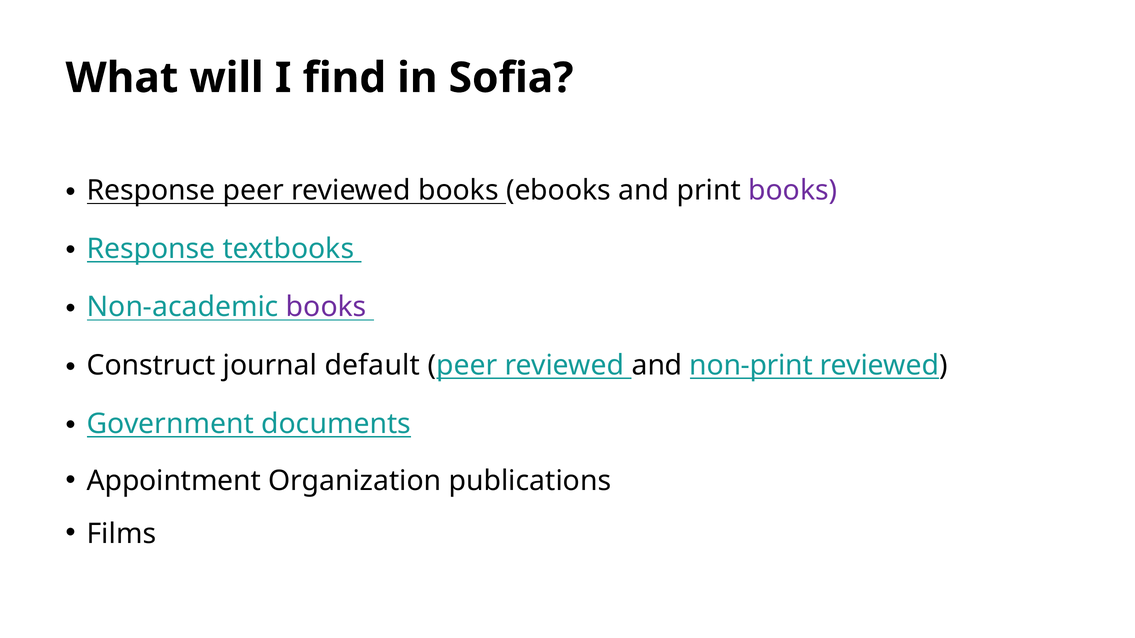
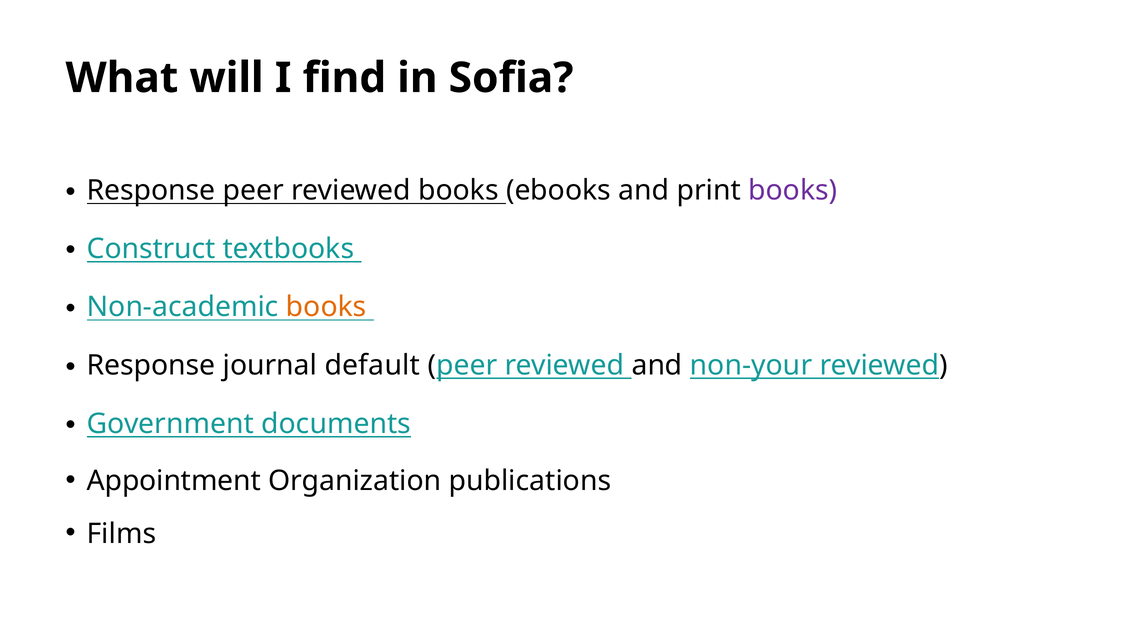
Response at (151, 249): Response -> Construct
books at (326, 307) colour: purple -> orange
Construct at (151, 366): Construct -> Response
non-print: non-print -> non-your
